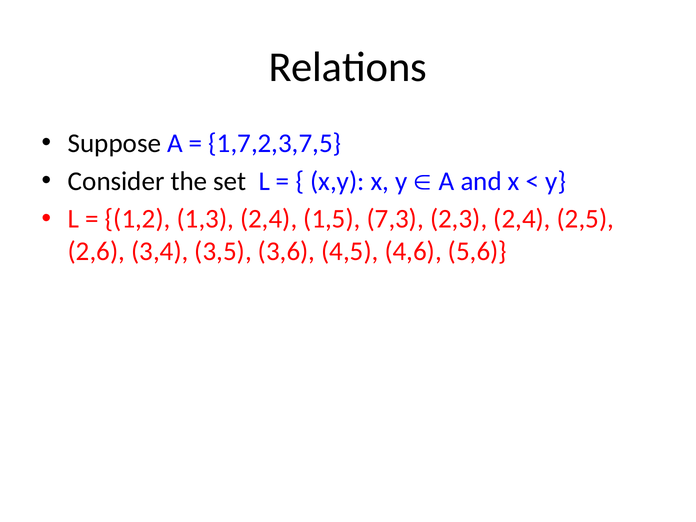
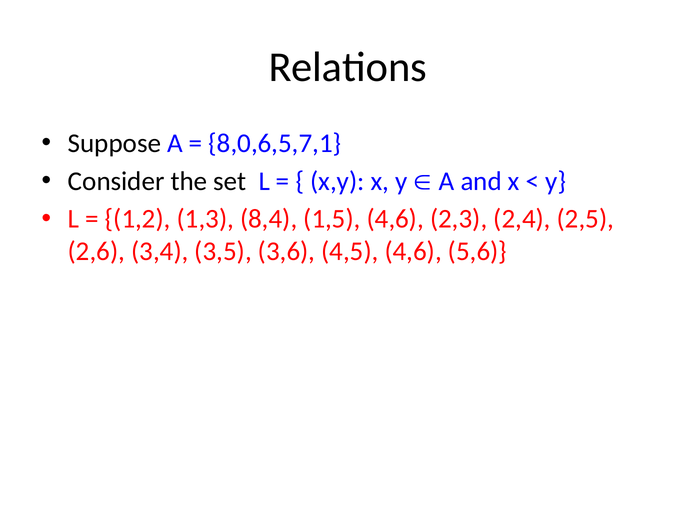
1,7,2,3,7,5: 1,7,2,3,7,5 -> 8,0,6,5,7,1
1,3 2,4: 2,4 -> 8,4
1,5 7,3: 7,3 -> 4,6
